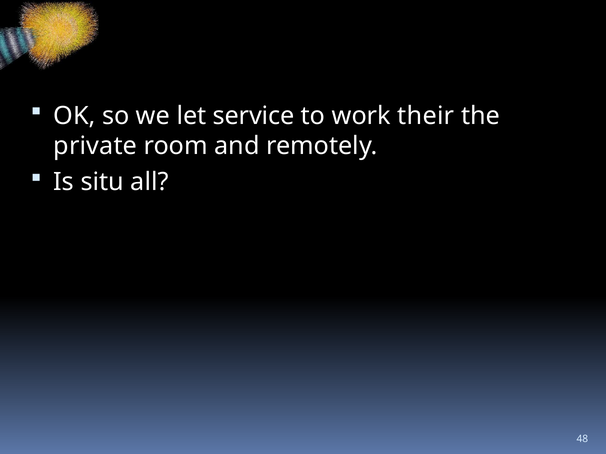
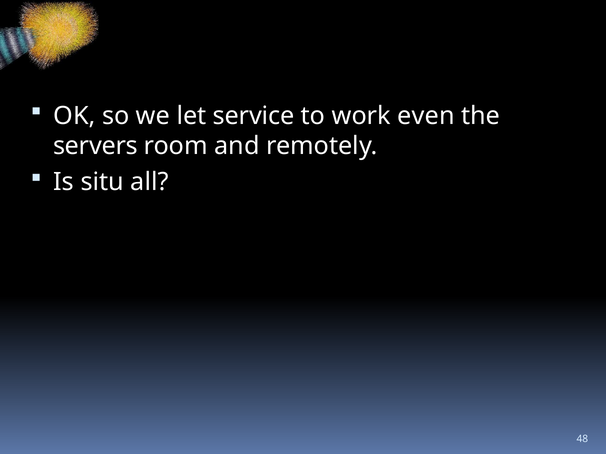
their: their -> even
private: private -> servers
